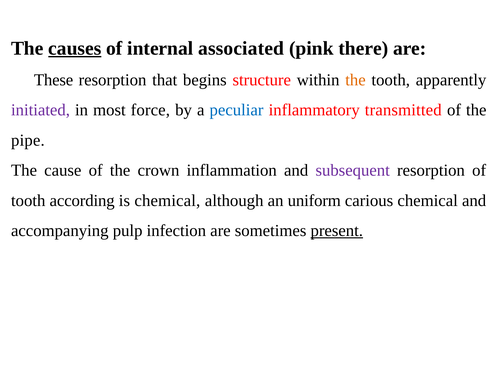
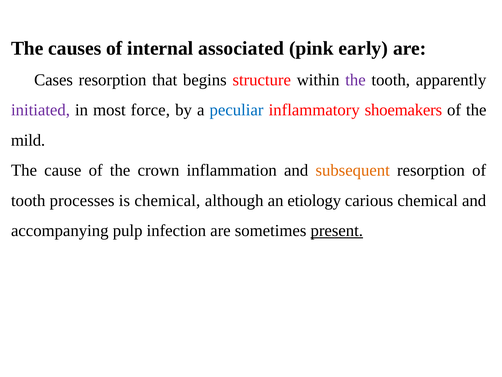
causes underline: present -> none
there: there -> early
These: These -> Cases
the at (355, 80) colour: orange -> purple
transmitted: transmitted -> shoemakers
pipe: pipe -> mild
subsequent colour: purple -> orange
according: according -> processes
uniform: uniform -> etiology
